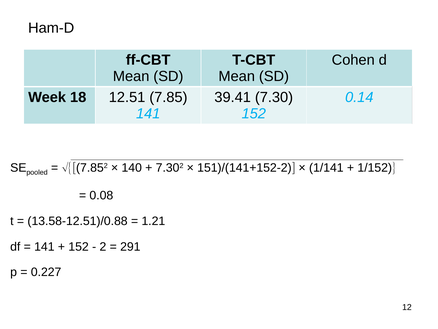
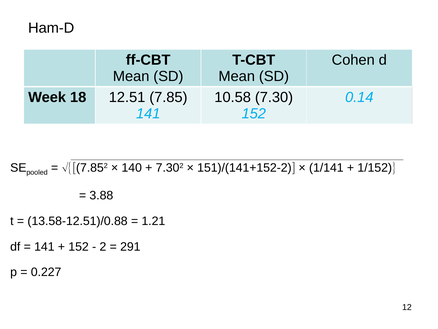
39.41: 39.41 -> 10.58
0.08: 0.08 -> 3.88
